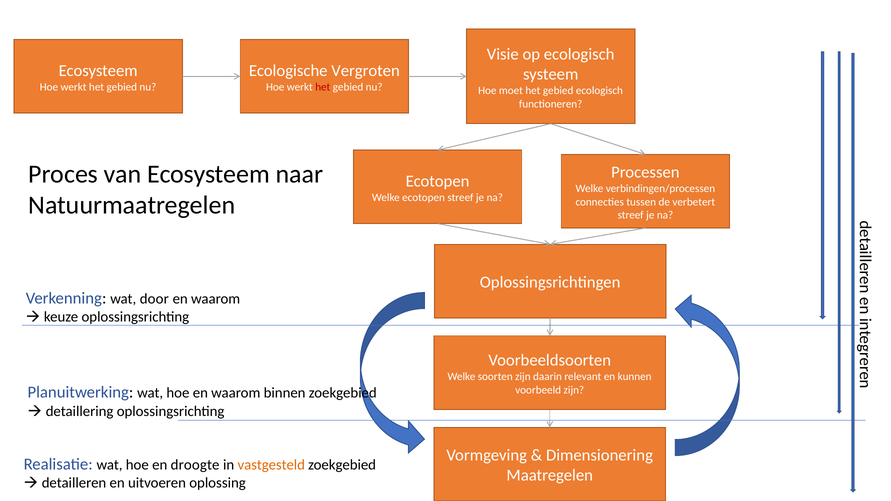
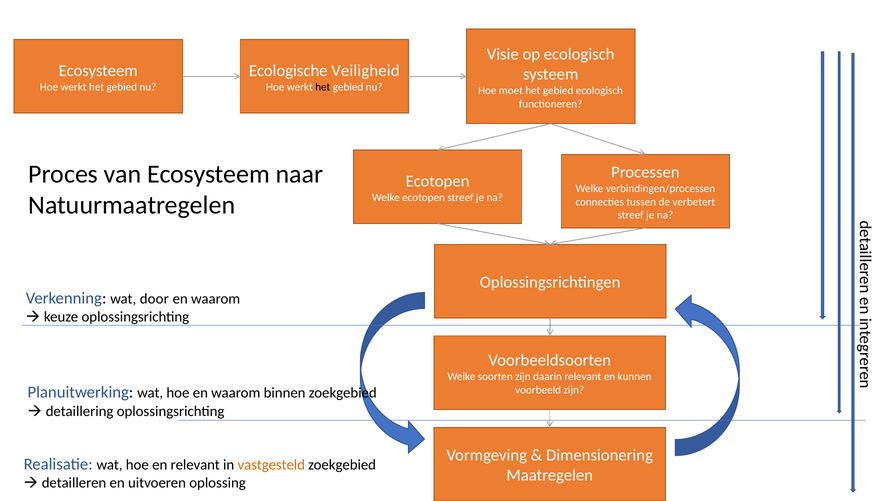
Vergroten: Vergroten -> Veiligheid
het at (323, 87) colour: red -> black
en droogte: droogte -> relevant
